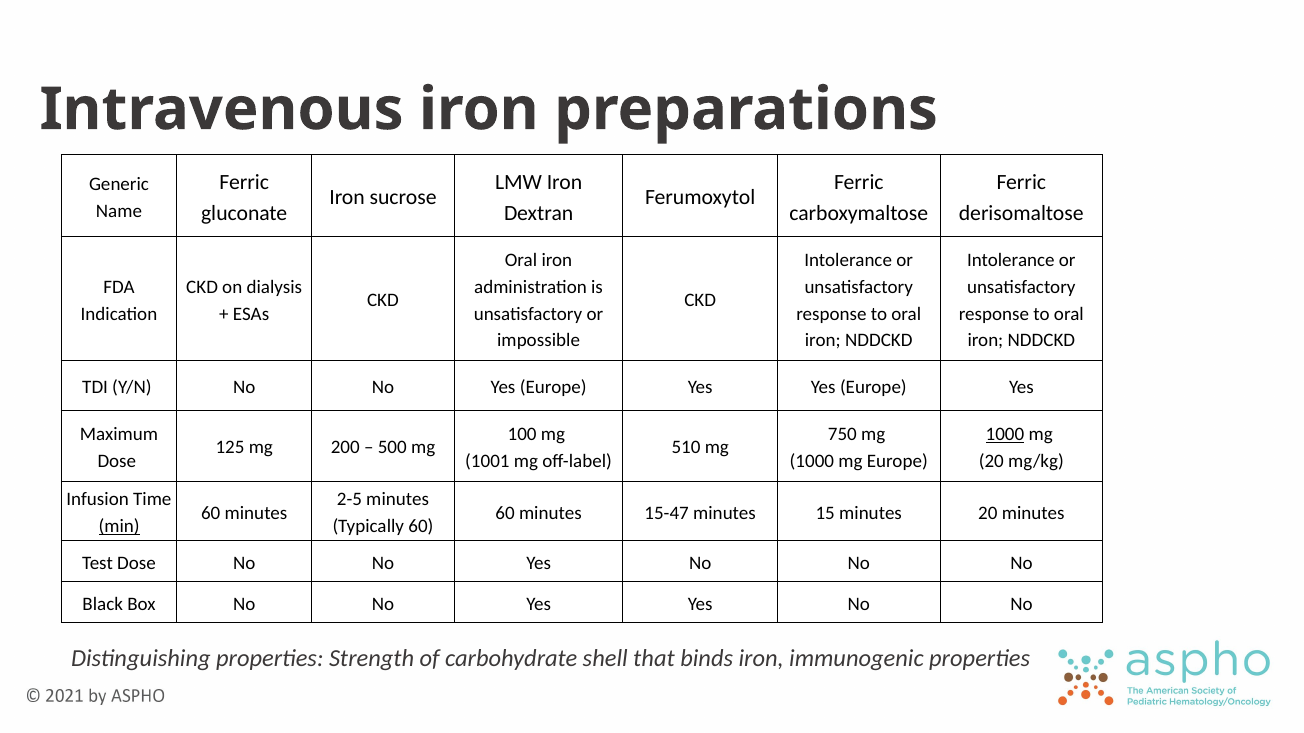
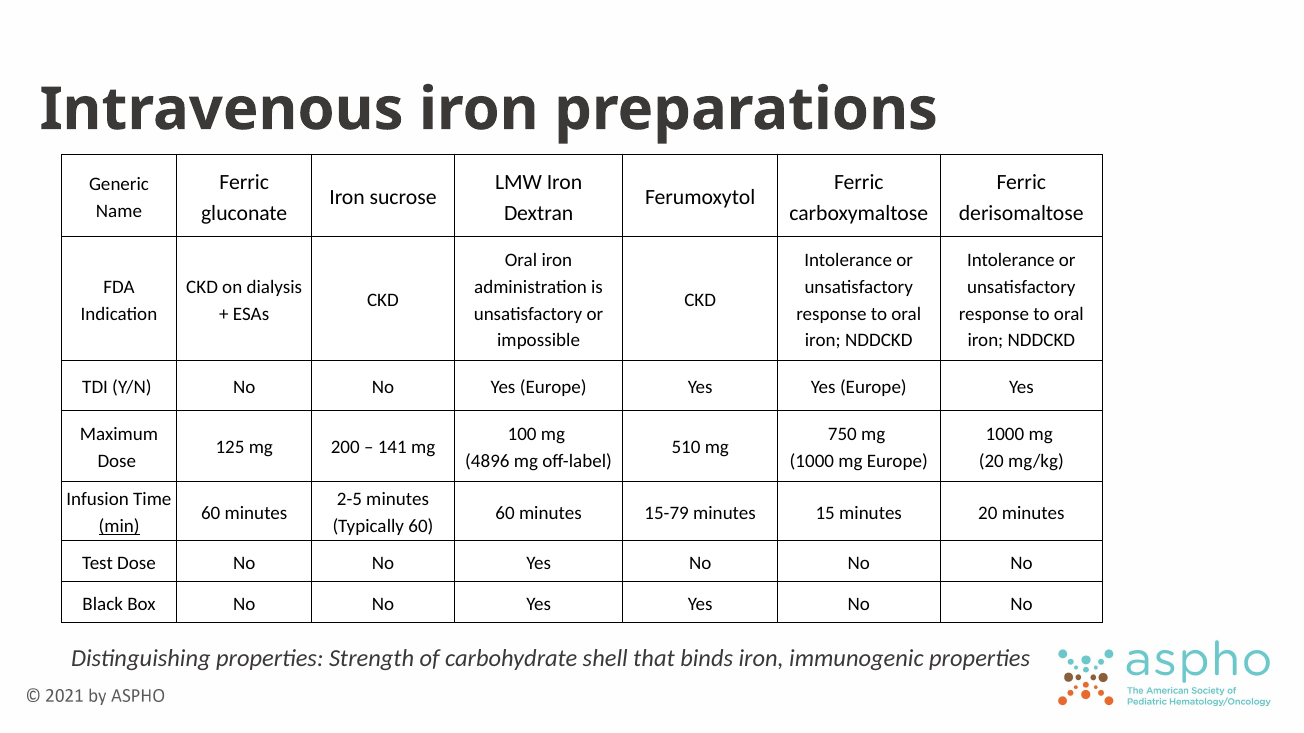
1000 at (1005, 435) underline: present -> none
500: 500 -> 141
1001: 1001 -> 4896
15-47: 15-47 -> 15-79
